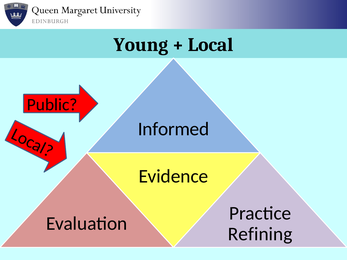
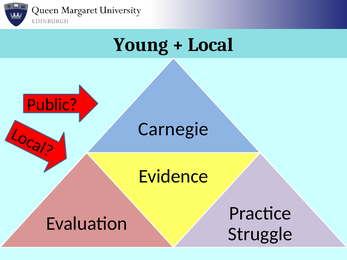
Informed: Informed -> Carnegie
Refining: Refining -> Struggle
